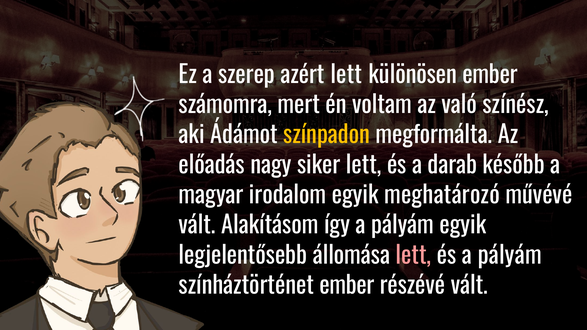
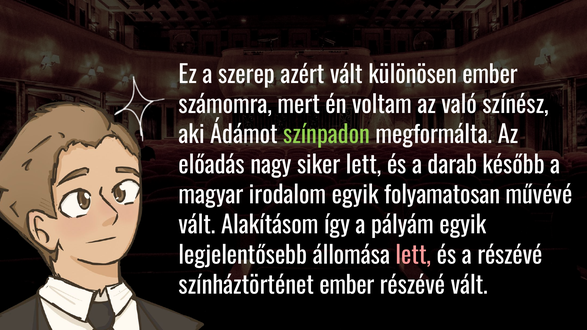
azért lett: lett -> vált
színpadon colour: yellow -> light green
meghatározó: meghatározó -> folyamatosan
és a pályám: pályám -> részévé
